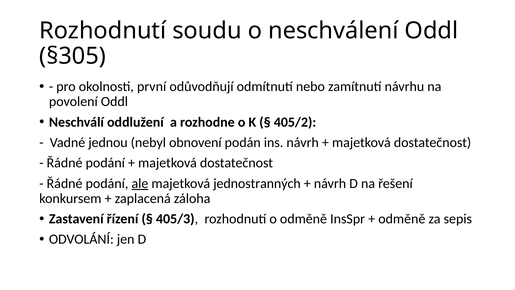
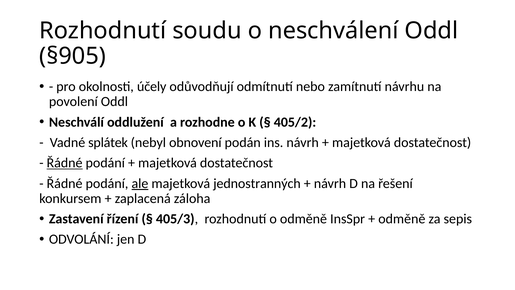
§305: §305 -> §905
první: první -> účely
jednou: jednou -> splátek
Řádné at (65, 163) underline: none -> present
